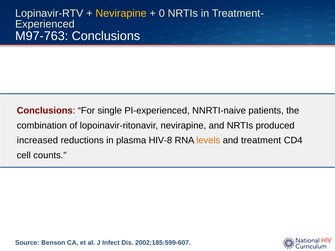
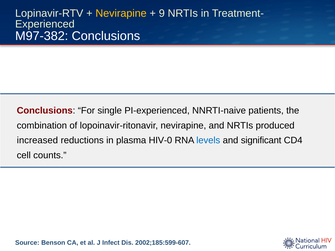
0: 0 -> 9
M97-763: M97-763 -> M97-382
HIV-8: HIV-8 -> HIV-0
levels colour: orange -> blue
treatment: treatment -> significant
